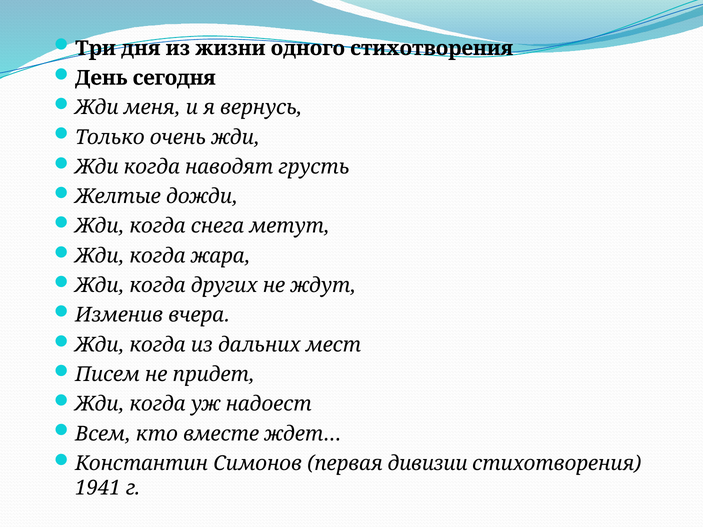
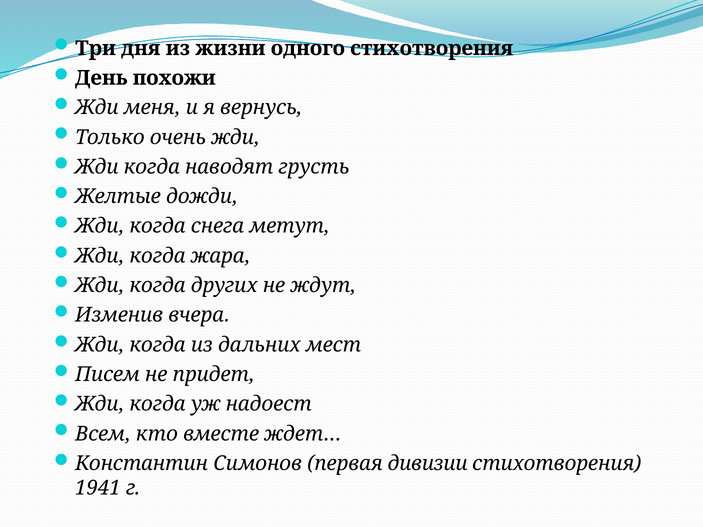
сегодня: сегодня -> похожи
